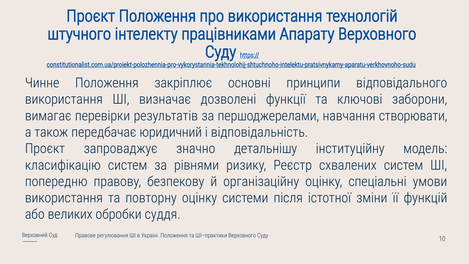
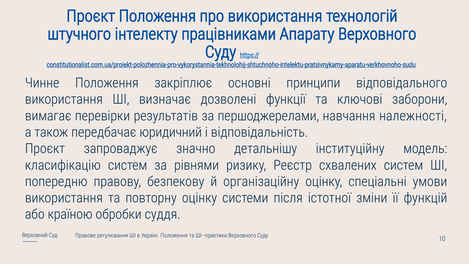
створювати: створювати -> належності
великих: великих -> країною
